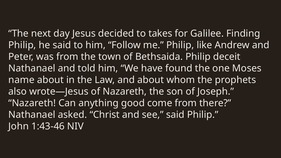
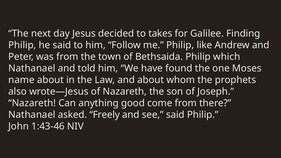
deceit: deceit -> which
Christ: Christ -> Freely
